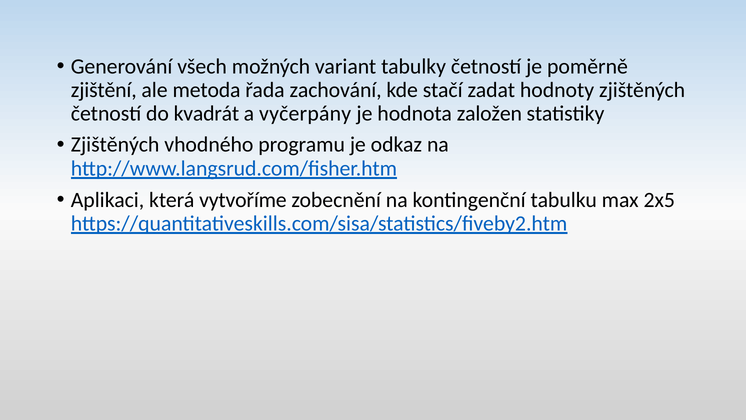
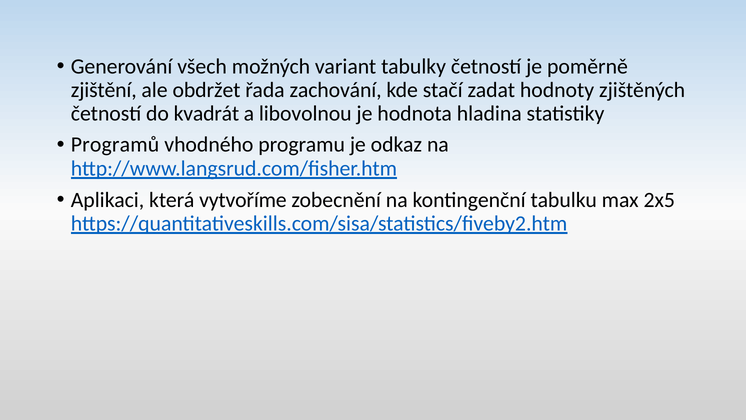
metoda: metoda -> obdržet
vyčerpány: vyčerpány -> libovolnou
založen: založen -> hladina
Zjištěných at (115, 145): Zjištěných -> Programů
